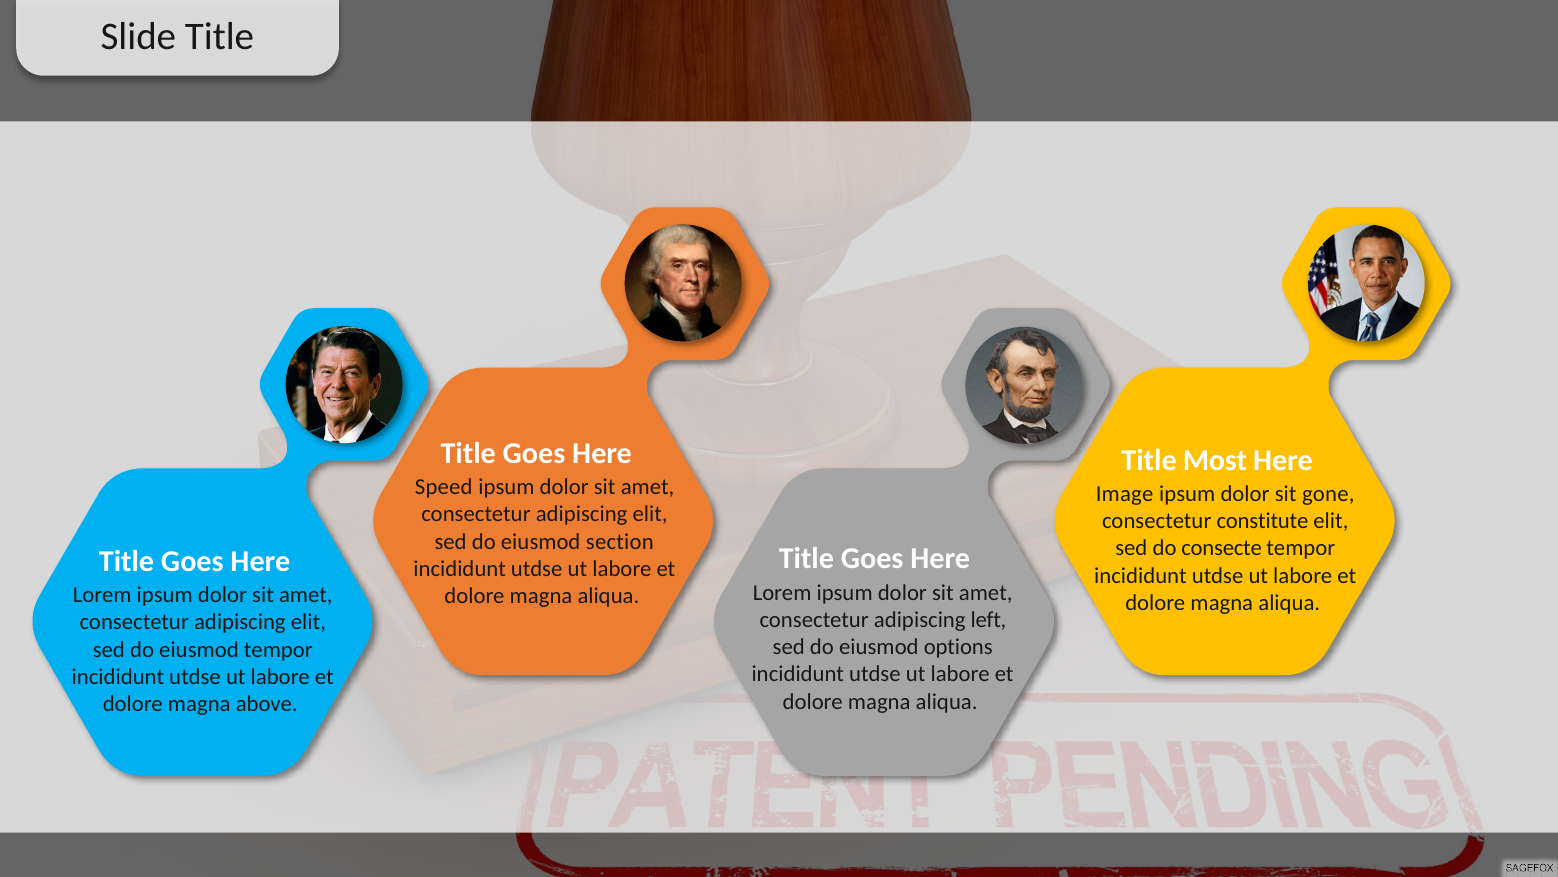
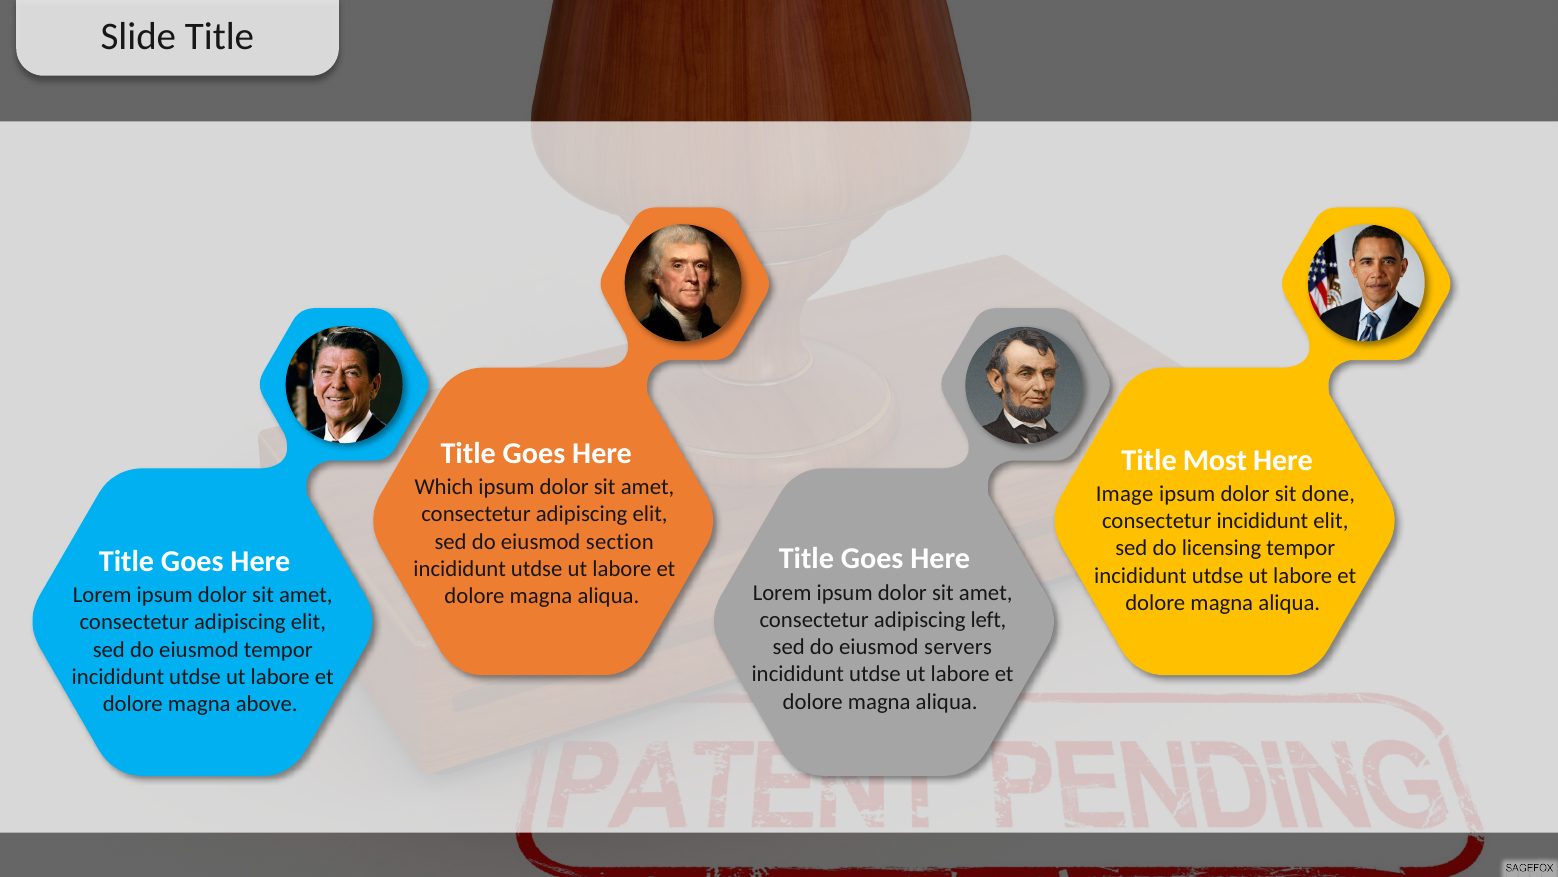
Speed: Speed -> Which
gone: gone -> done
consectetur constitute: constitute -> incididunt
consecte: consecte -> licensing
options: options -> servers
